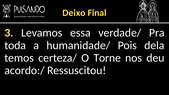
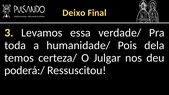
Torne: Torne -> Julgar
acordo:/: acordo:/ -> poderá:/
